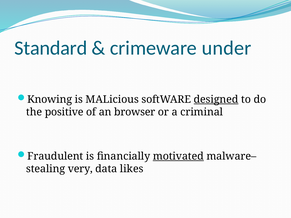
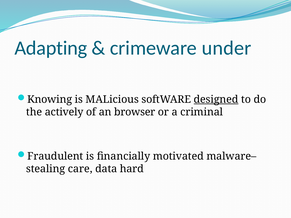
Standard: Standard -> Adapting
positive: positive -> actively
motivated underline: present -> none
very: very -> care
likes: likes -> hard
